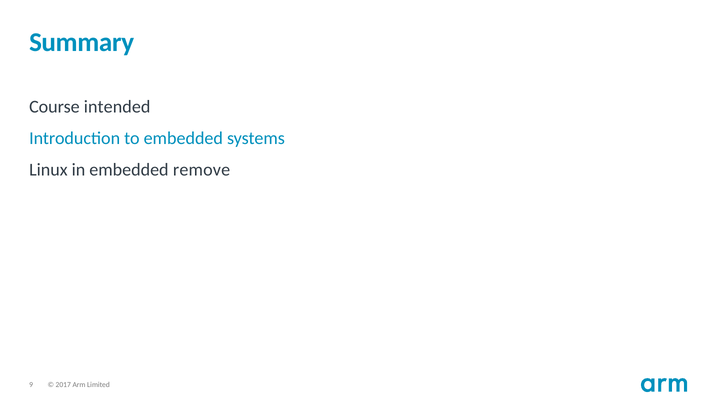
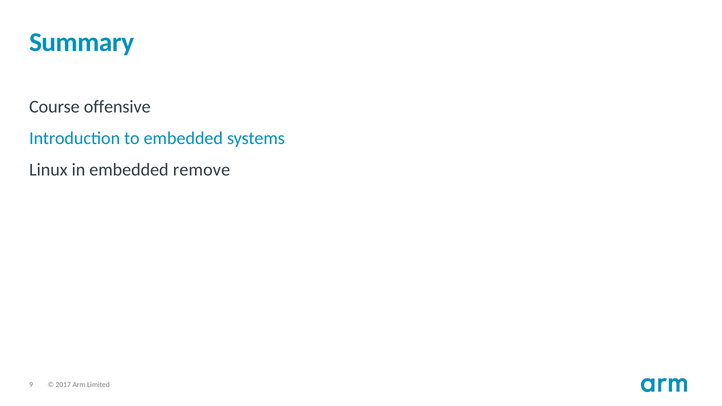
intended: intended -> offensive
